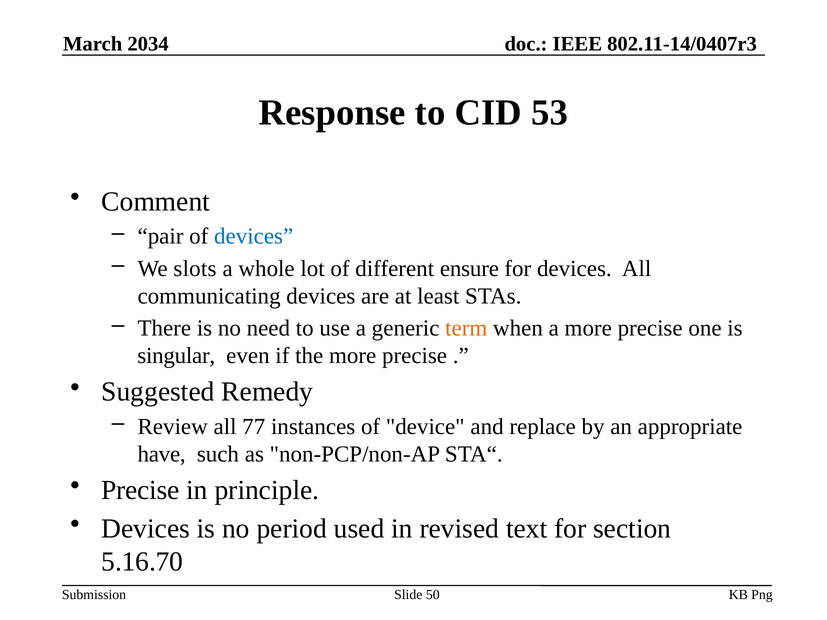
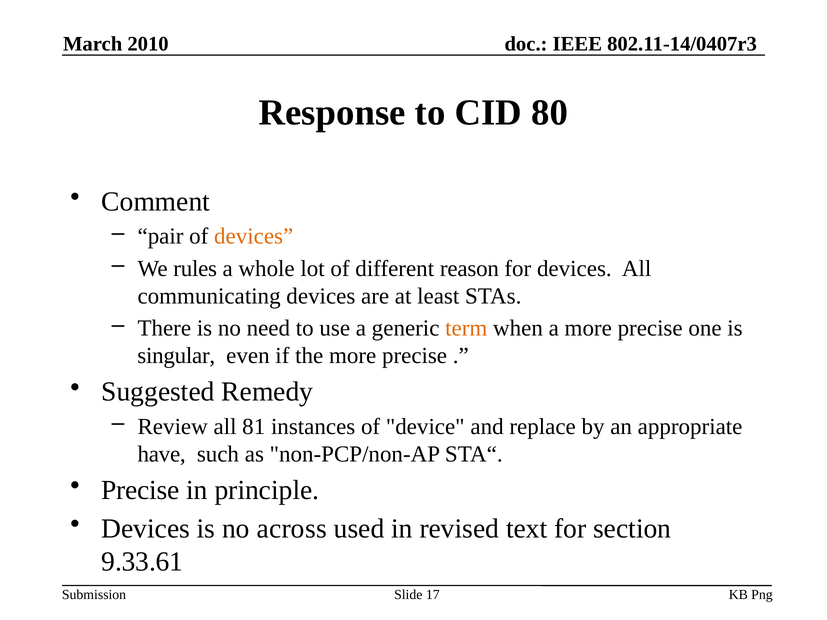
2034: 2034 -> 2010
53: 53 -> 80
devices at (254, 236) colour: blue -> orange
slots: slots -> rules
ensure: ensure -> reason
77: 77 -> 81
period: period -> across
5.16.70: 5.16.70 -> 9.33.61
50: 50 -> 17
